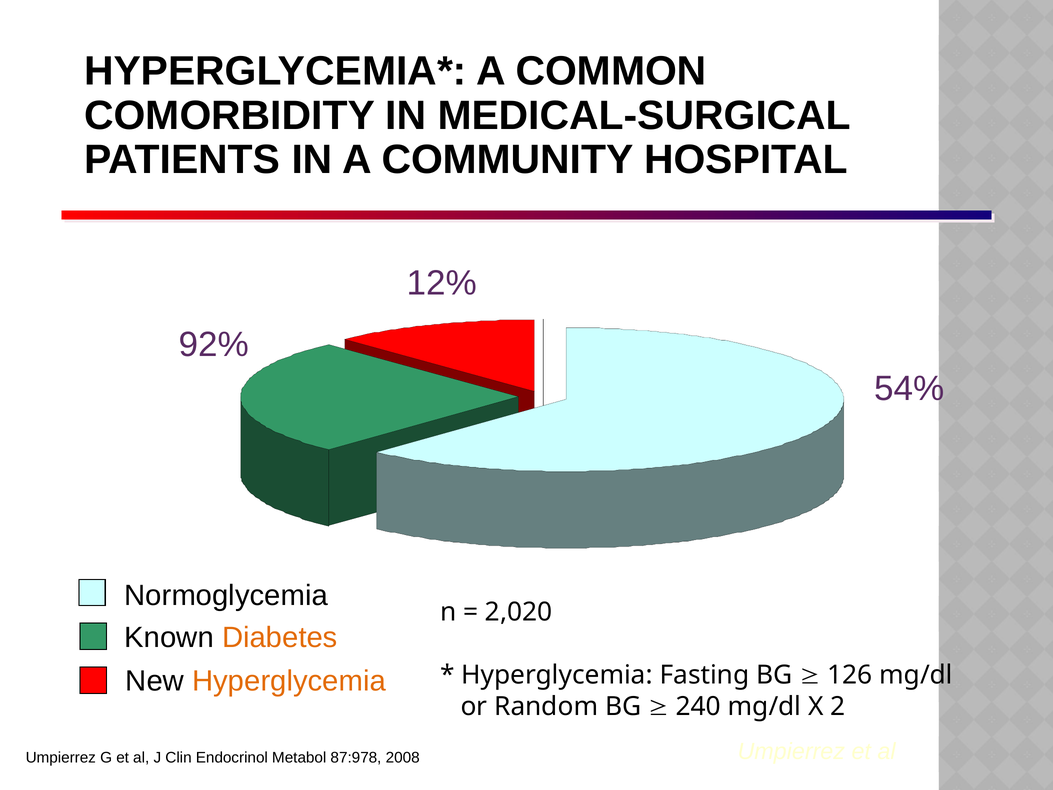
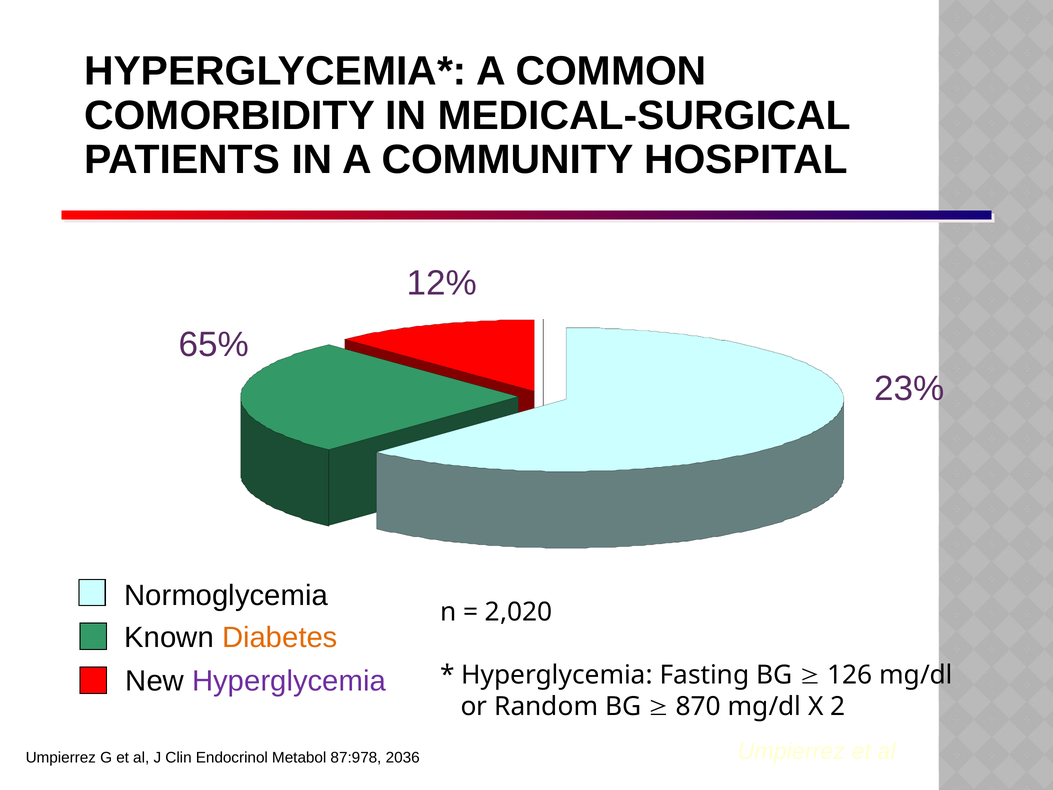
92%: 92% -> 65%
54%: 54% -> 23%
Hyperglycemia at (289, 681) colour: orange -> purple
240: 240 -> 870
2008: 2008 -> 2036
